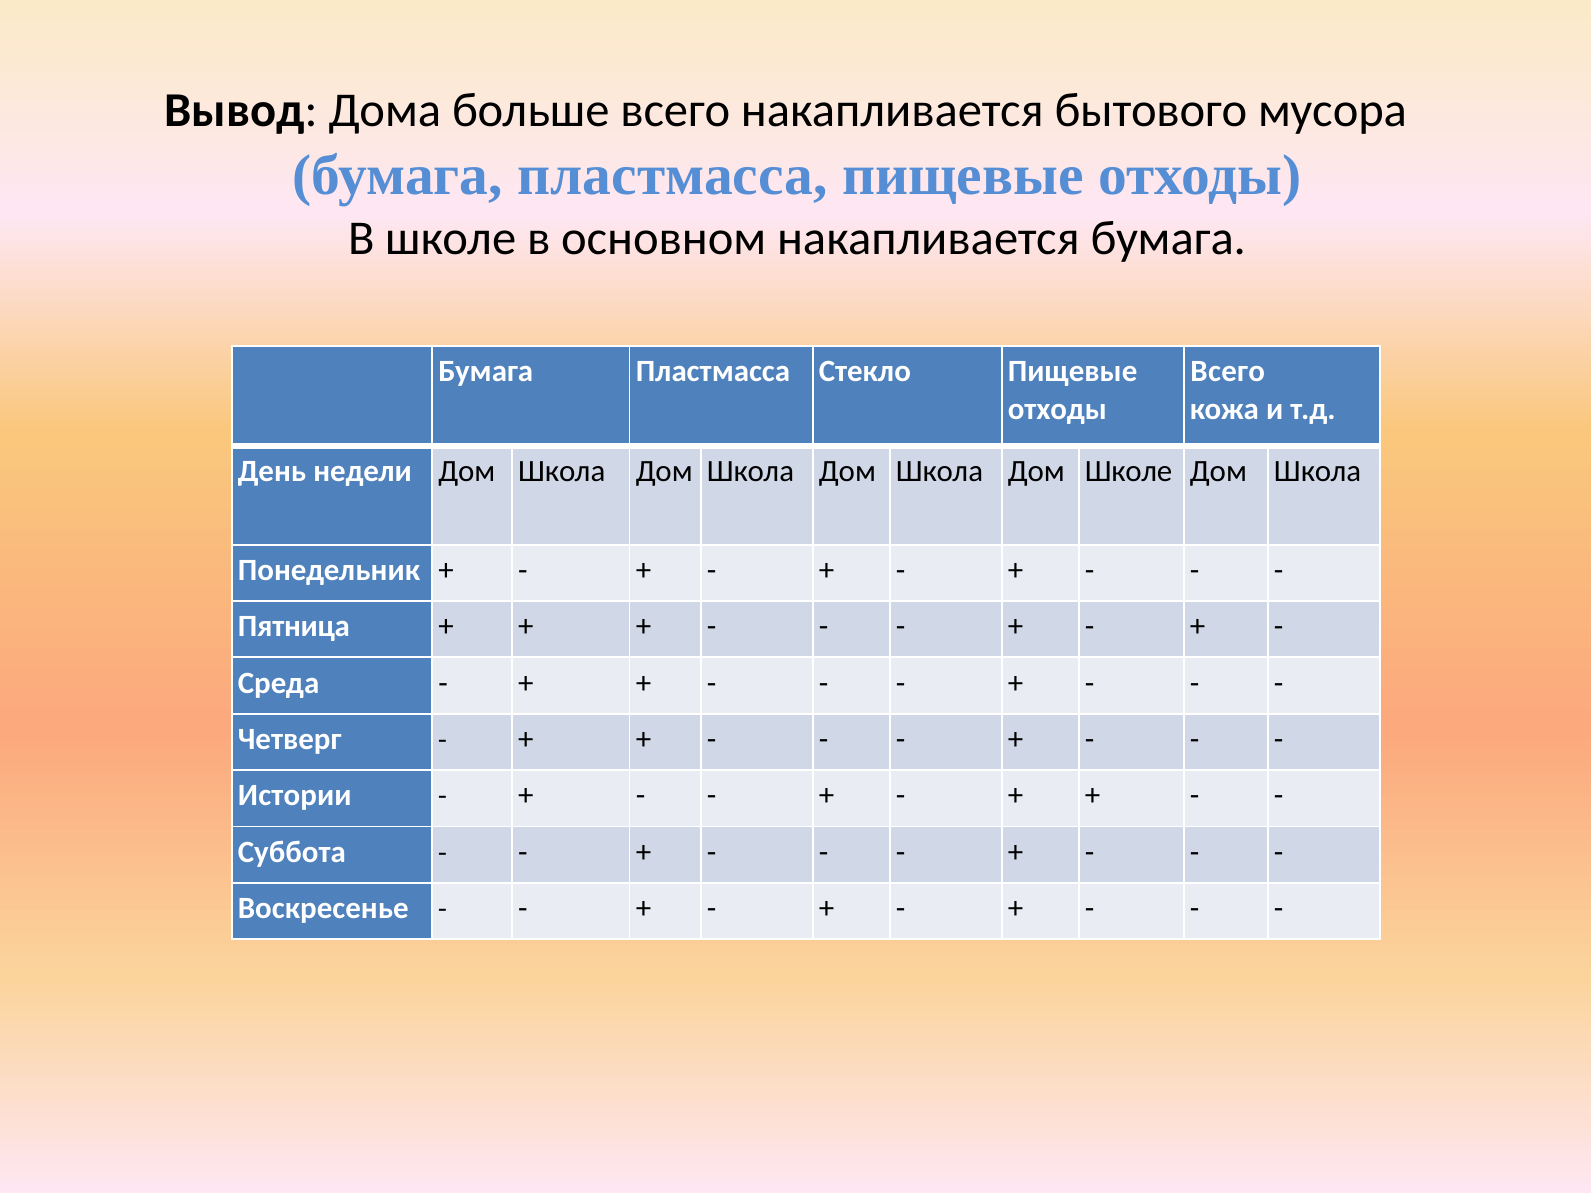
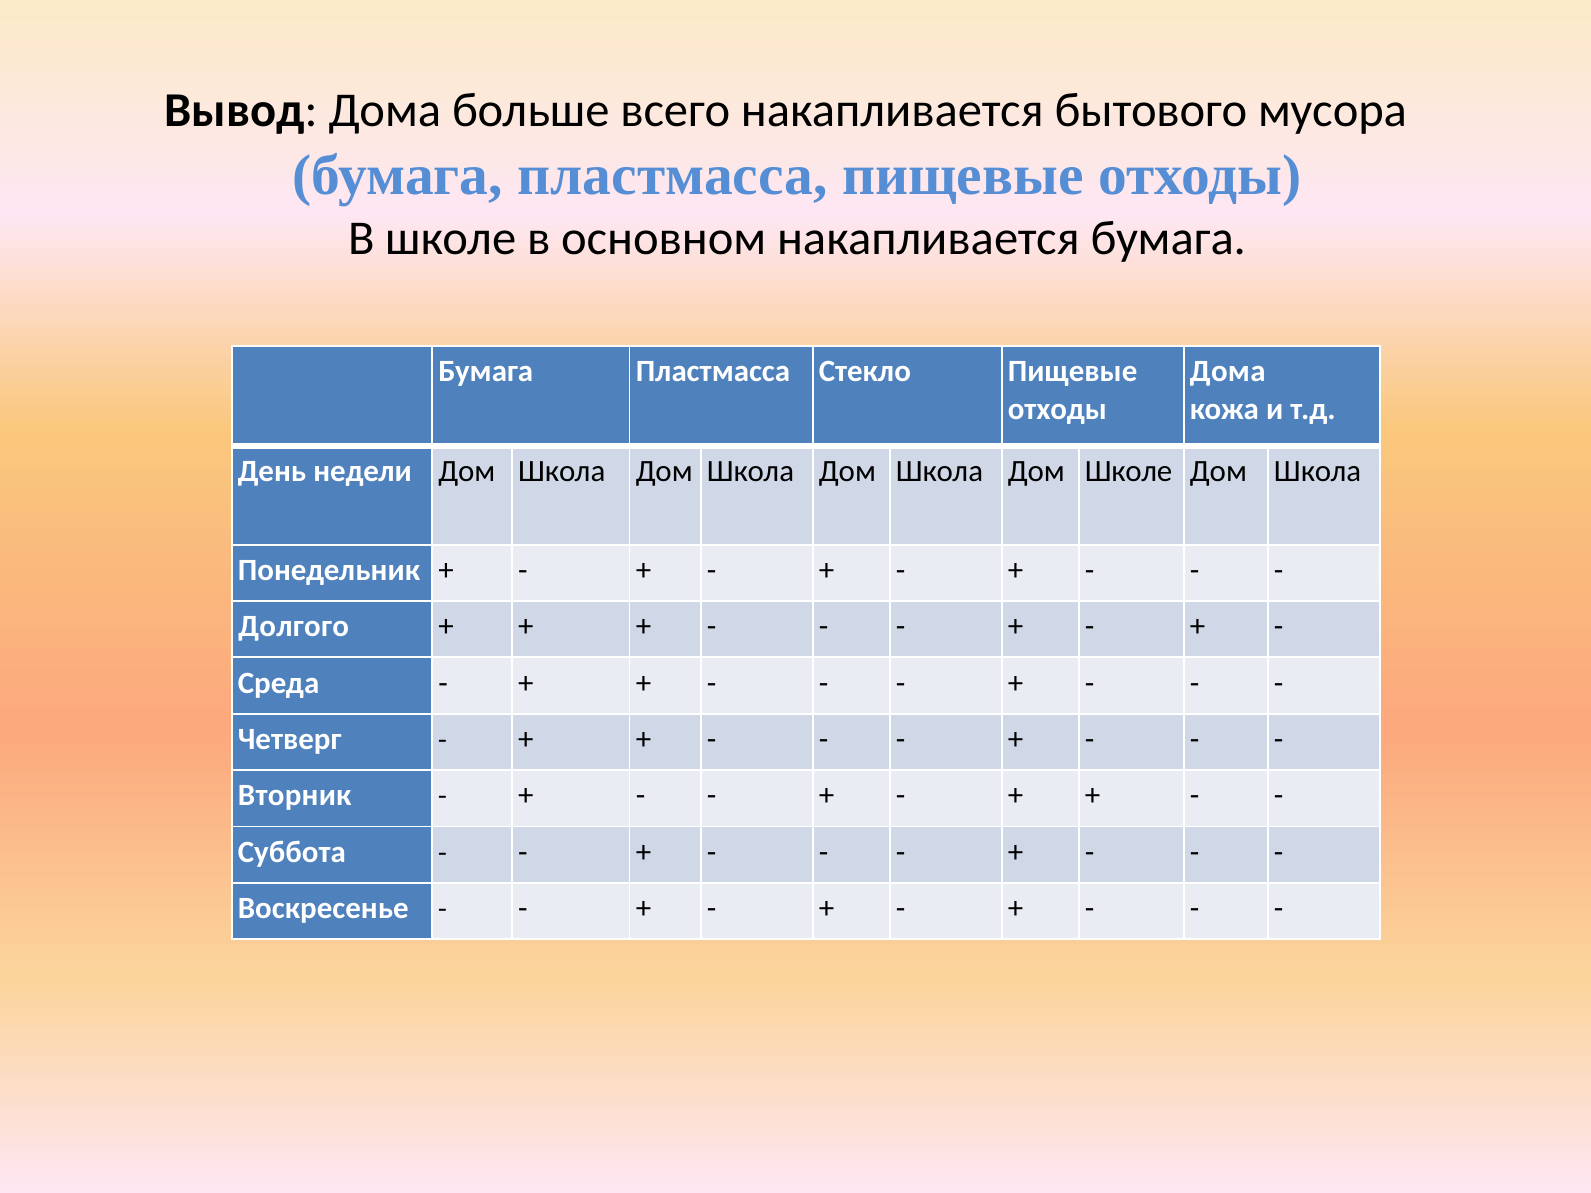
Всего at (1228, 372): Всего -> Дома
Пятница: Пятница -> Долгого
Истории: Истории -> Вторник
